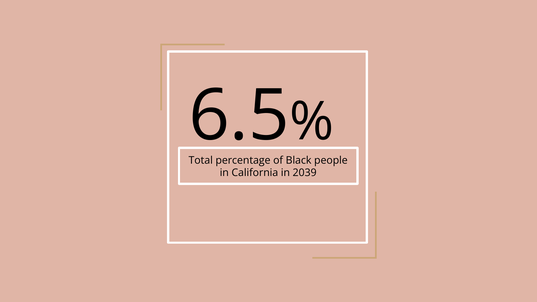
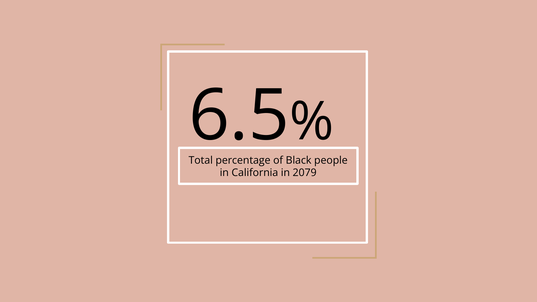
2039: 2039 -> 2079
